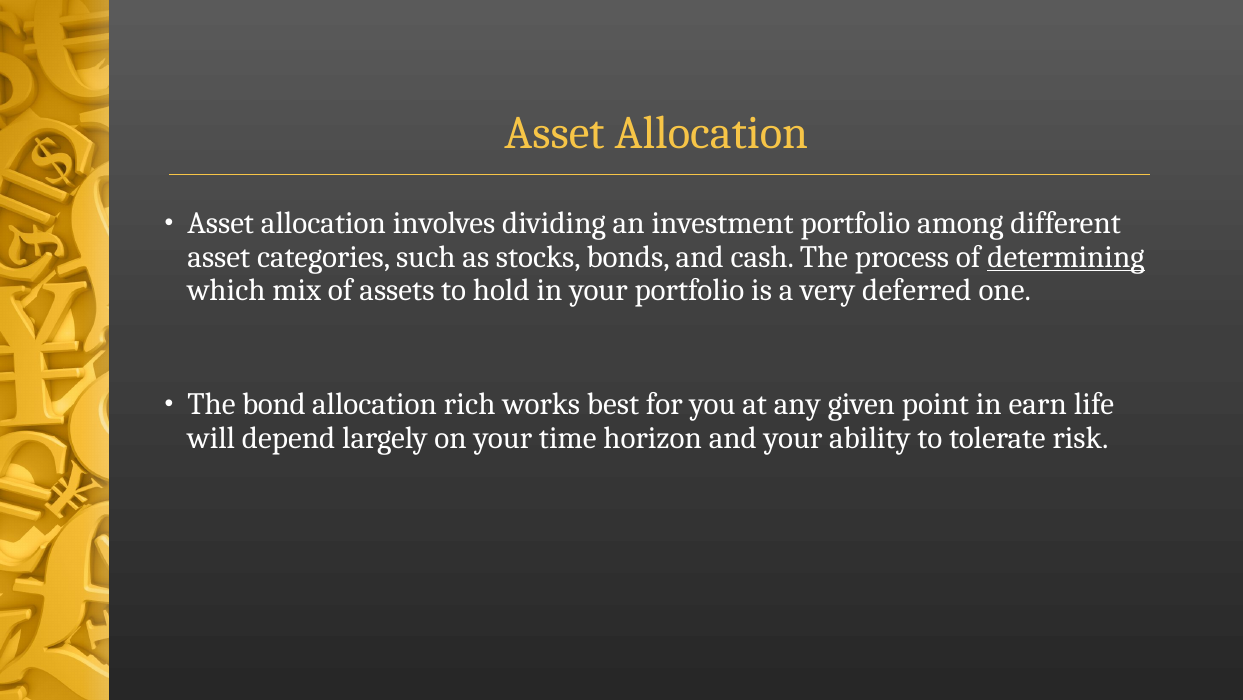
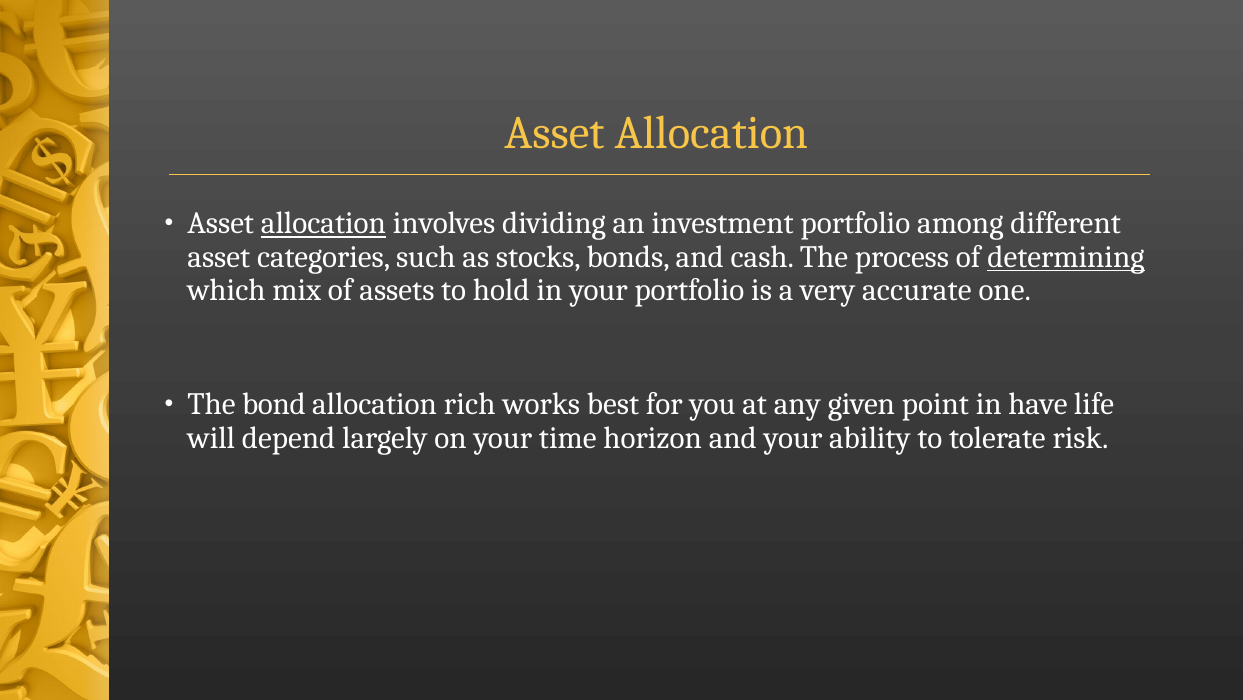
allocation at (323, 223) underline: none -> present
deferred: deferred -> accurate
earn: earn -> have
